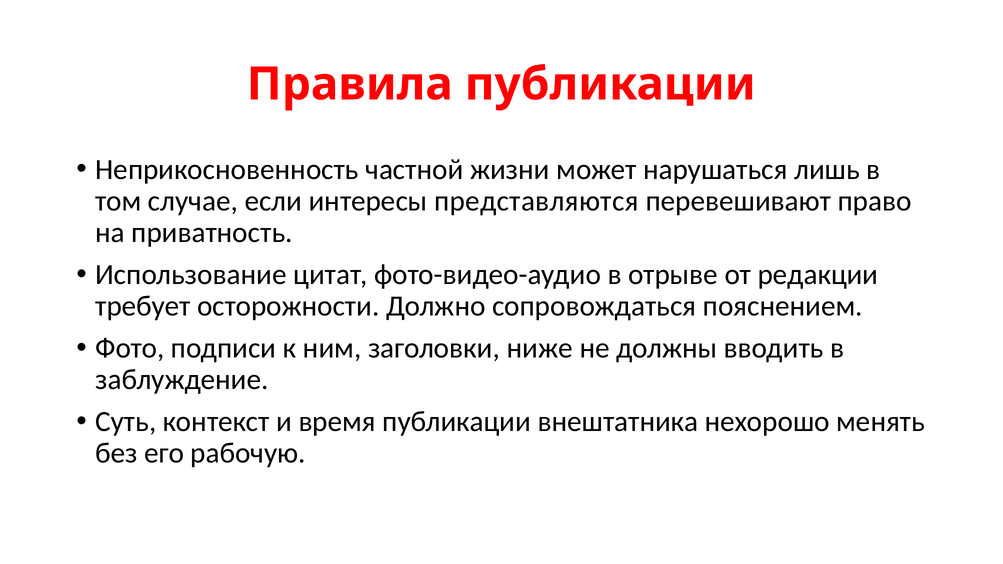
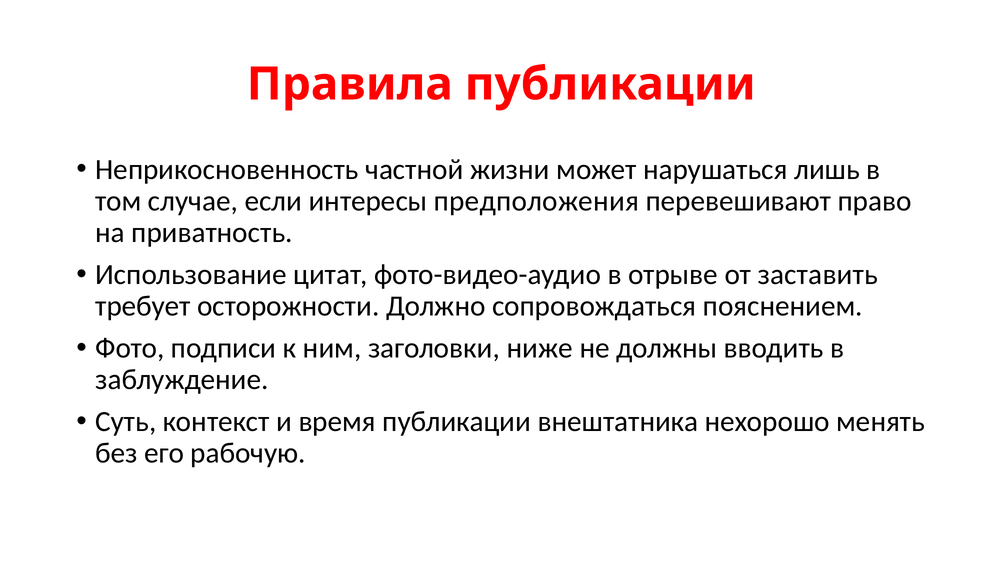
представляются: представляются -> предположения
редакции: редакции -> заставить
